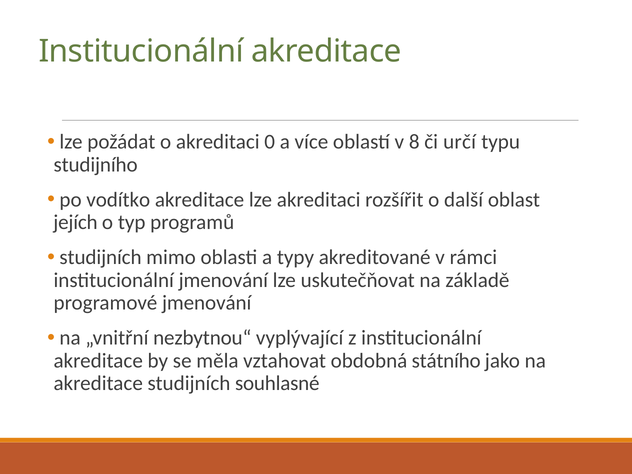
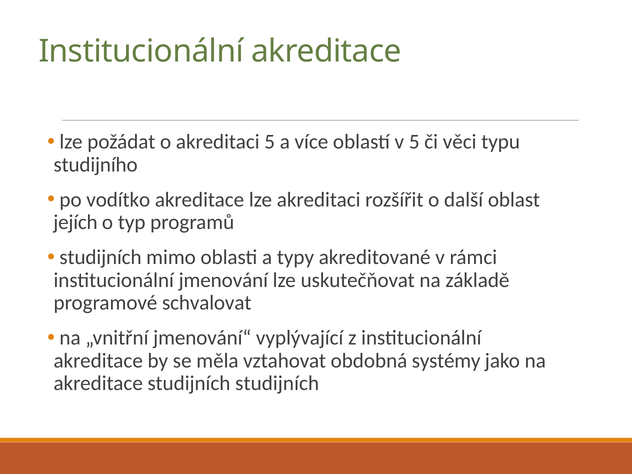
akreditaci 0: 0 -> 5
v 8: 8 -> 5
určí: určí -> věci
programové jmenování: jmenování -> schvalovat
nezbytnou“: nezbytnou“ -> jmenování“
státního: státního -> systémy
studijních souhlasné: souhlasné -> studijních
